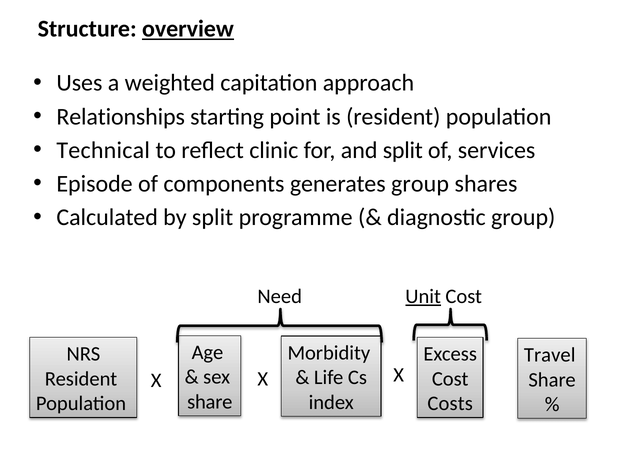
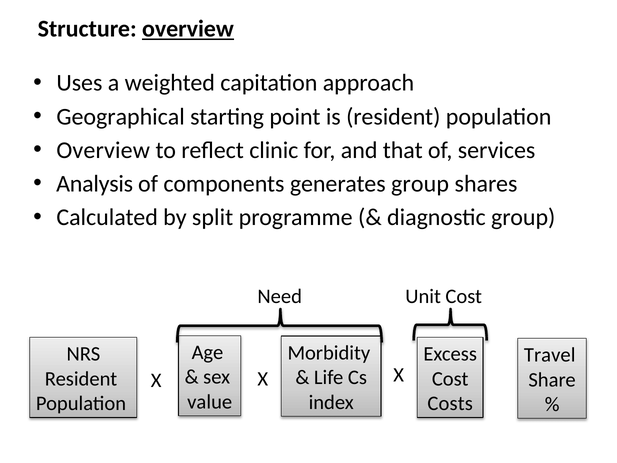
Relationships: Relationships -> Geographical
Technical at (103, 150): Technical -> Overview
and split: split -> that
Episode: Episode -> Analysis
Unit underline: present -> none
share at (210, 402): share -> value
